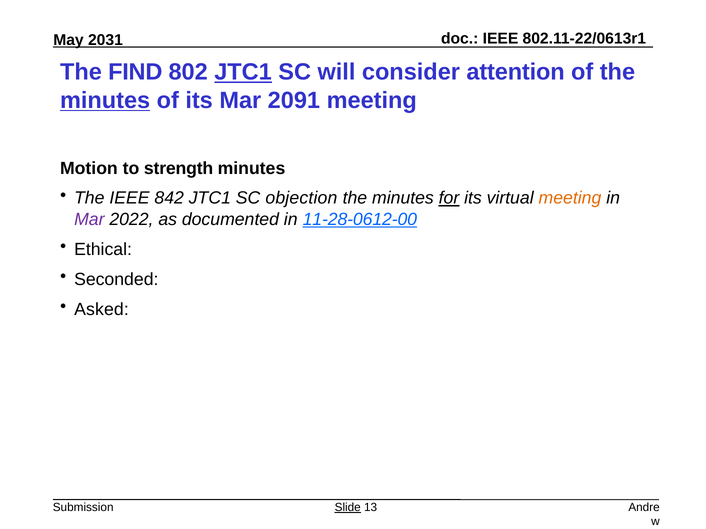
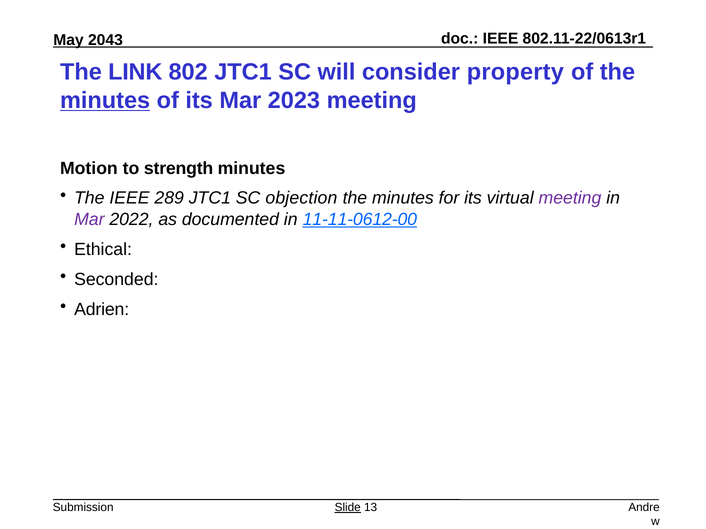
2031: 2031 -> 2043
FIND: FIND -> LINK
JTC1 at (243, 72) underline: present -> none
attention: attention -> property
2091: 2091 -> 2023
842: 842 -> 289
for underline: present -> none
meeting at (570, 198) colour: orange -> purple
11-28-0612-00: 11-28-0612-00 -> 11-11-0612-00
Asked: Asked -> Adrien
